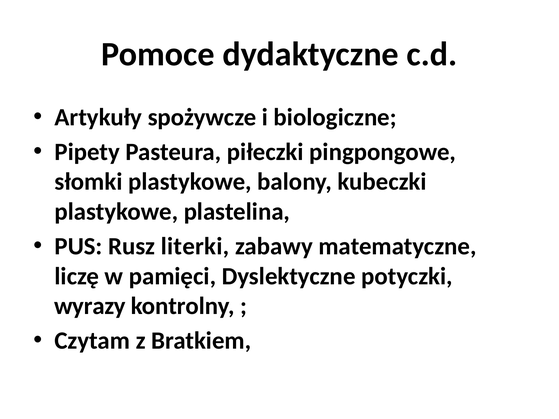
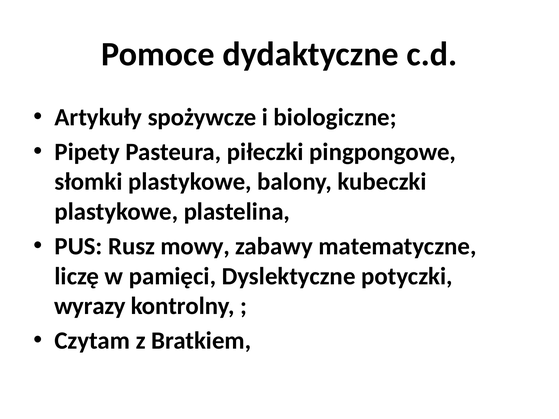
literki: literki -> mowy
